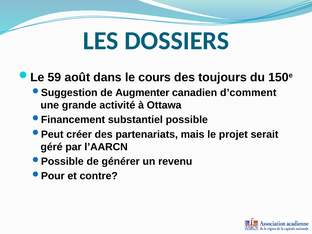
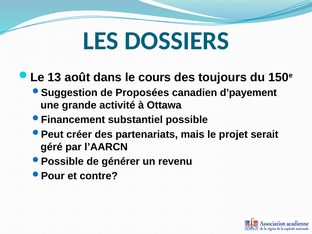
59: 59 -> 13
Augmenter: Augmenter -> Proposées
d’comment: d’comment -> d’payement
